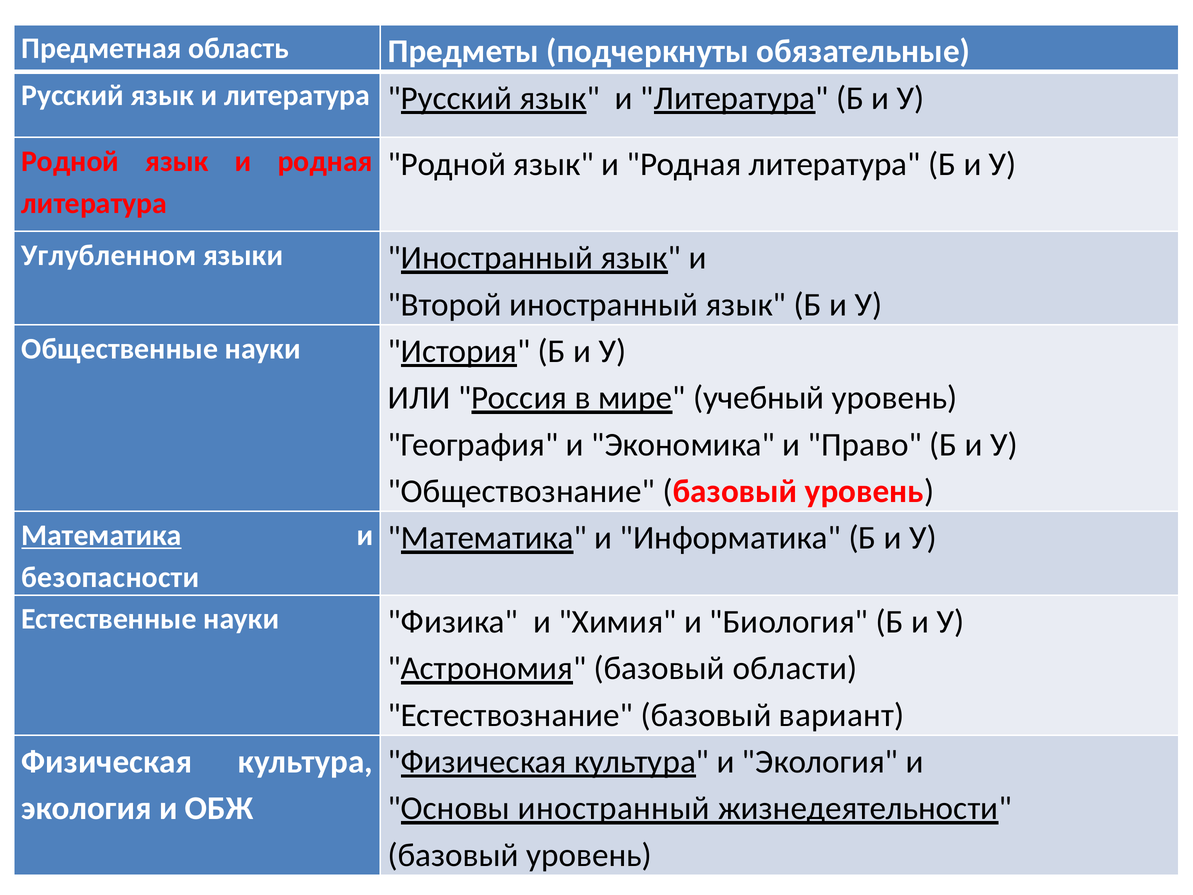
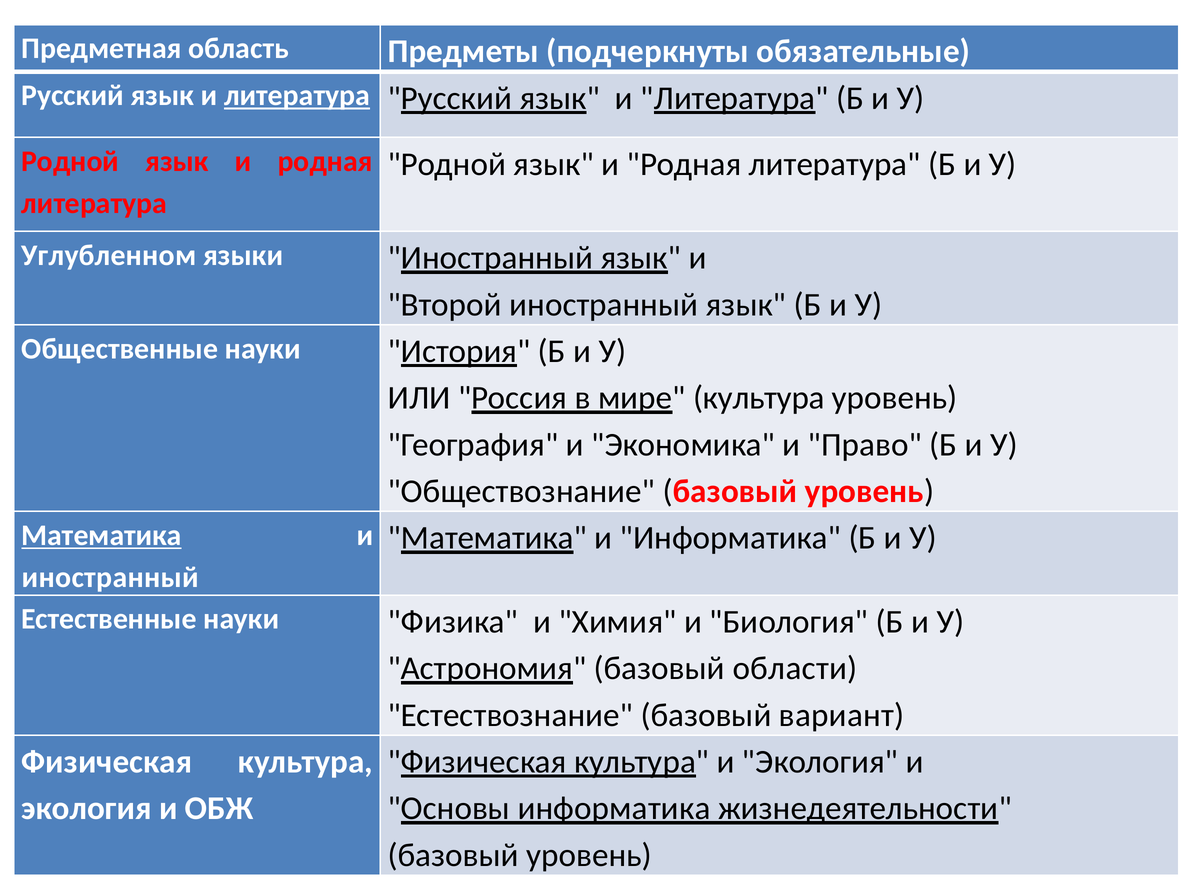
литература at (297, 96) underline: none -> present
мире учебный: учебный -> культура
безопасности at (110, 577): безопасности -> иностранный
Основы иностранный: иностранный -> информатика
